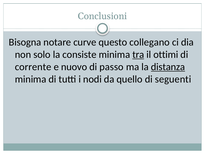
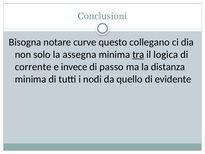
consiste: consiste -> assegna
ottimi: ottimi -> logica
nuovo: nuovo -> invece
distanza underline: present -> none
seguenti: seguenti -> evidente
